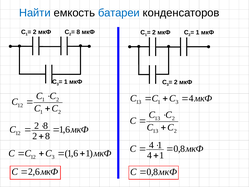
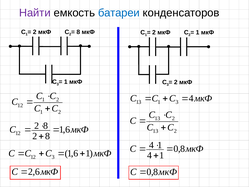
Найти colour: blue -> purple
